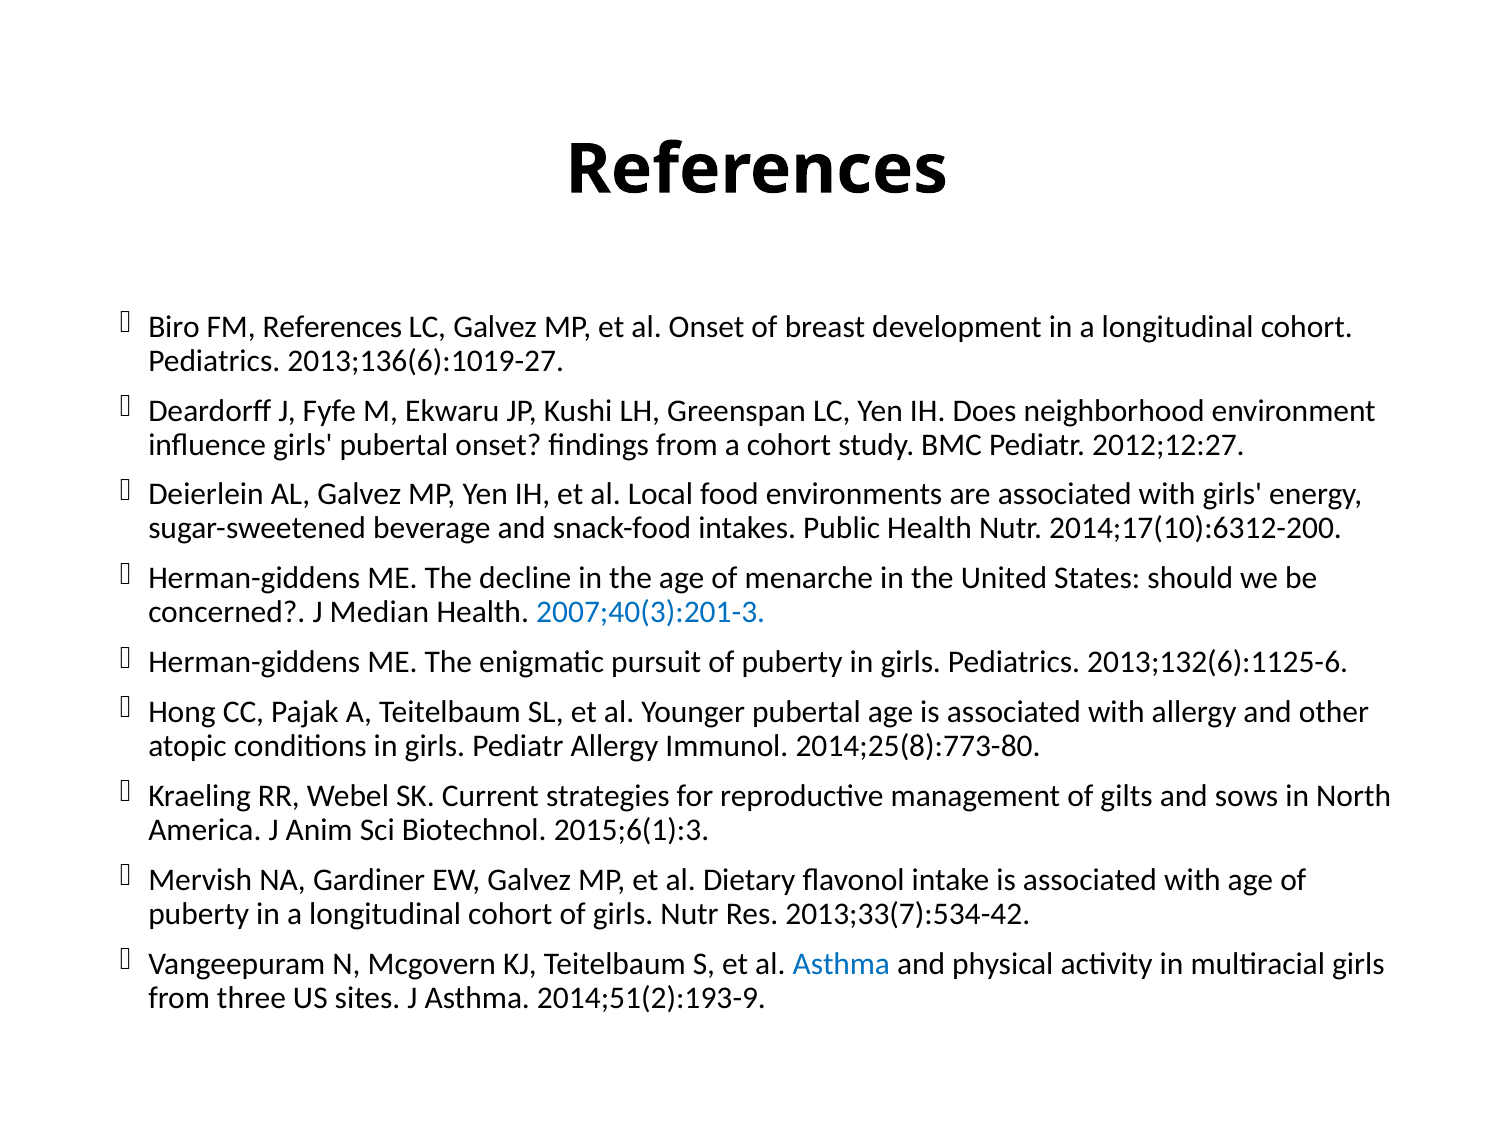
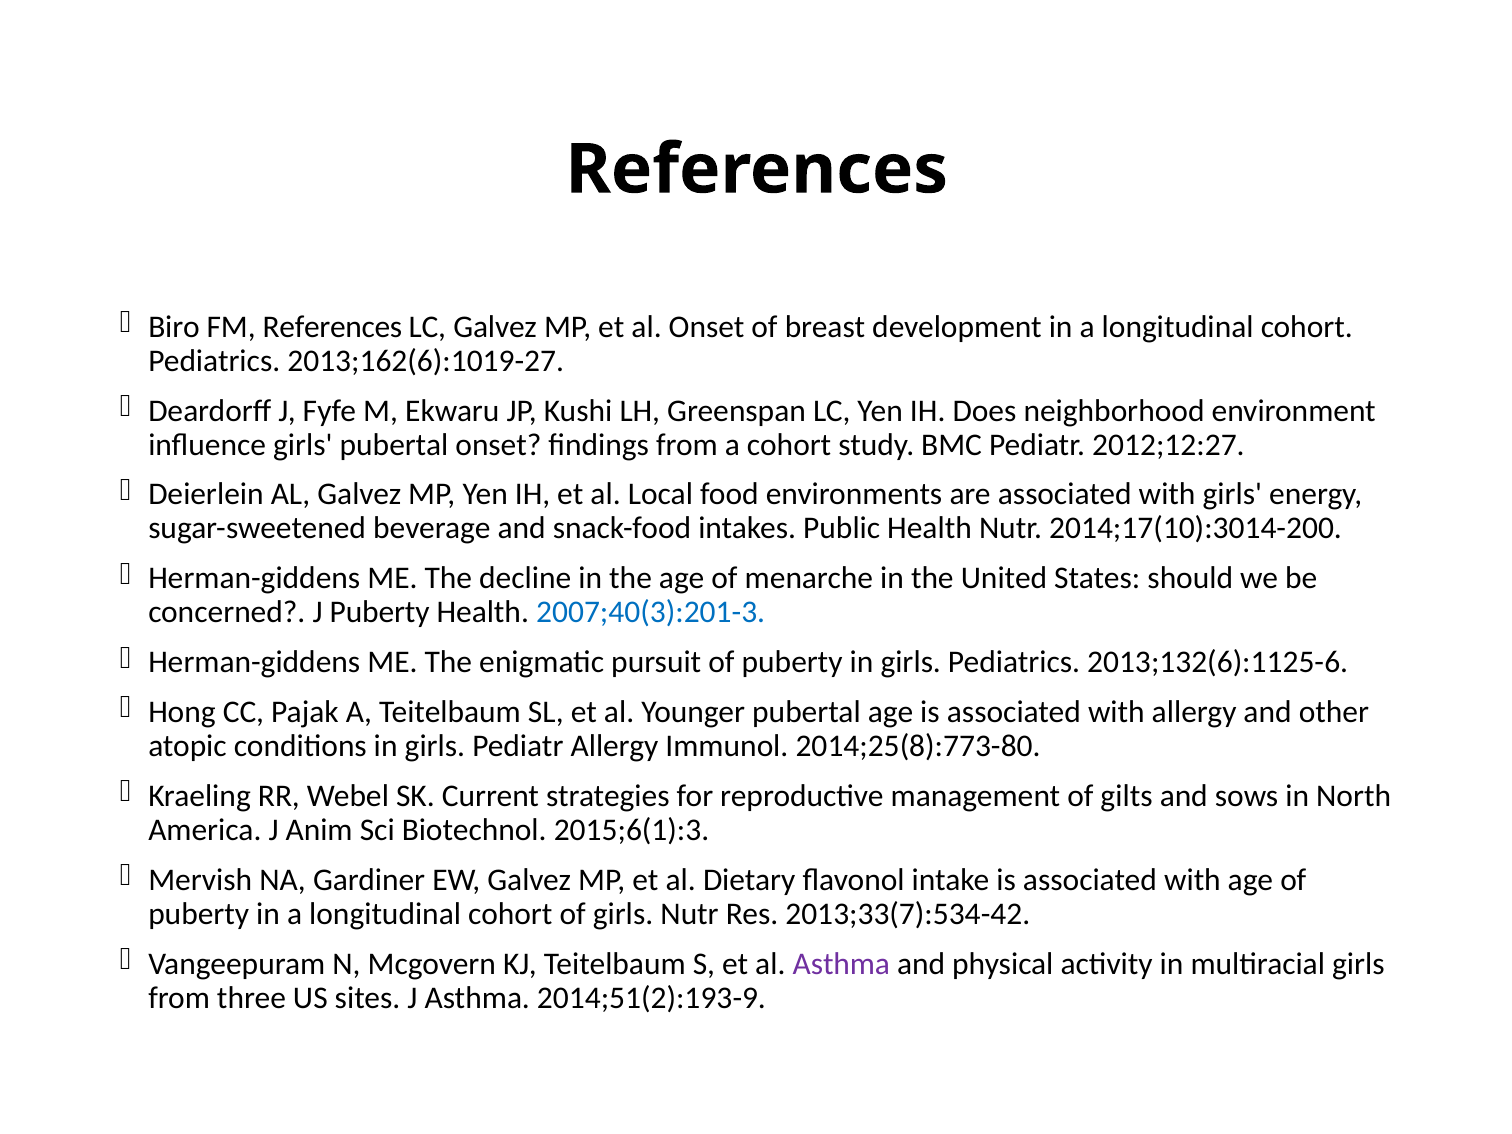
2013;136(6):1019-27: 2013;136(6):1019-27 -> 2013;162(6):1019-27
2014;17(10):6312-200: 2014;17(10):6312-200 -> 2014;17(10):3014-200
J Median: Median -> Puberty
Asthma at (841, 964) colour: blue -> purple
